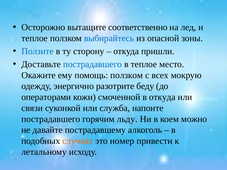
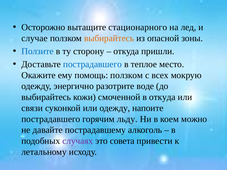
соответственно: соответственно -> стационарного
теплое at (35, 38): теплое -> случае
выбирайтесь at (109, 38) colour: blue -> orange
беду: беду -> воде
операторами at (46, 97): операторами -> выбирайтесь
или служба: служба -> одежду
случаях colour: orange -> purple
номер: номер -> совета
